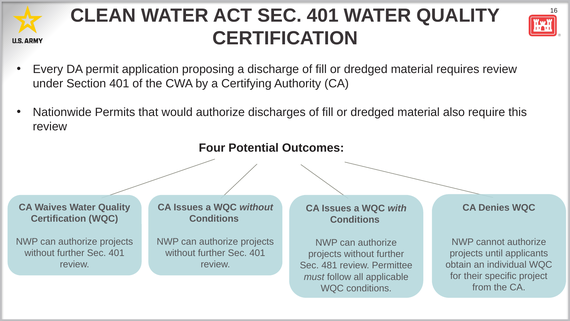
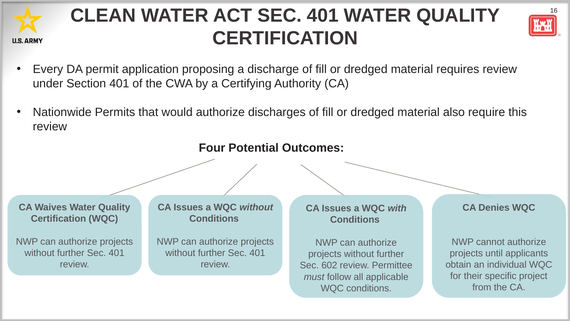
481: 481 -> 602
